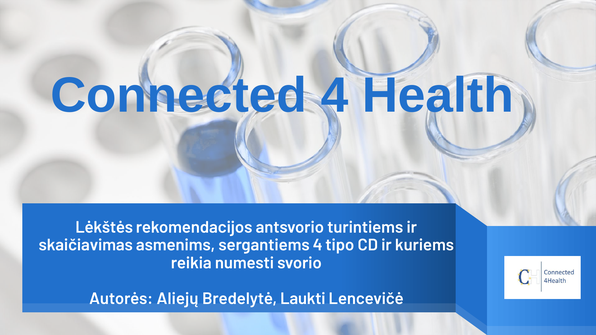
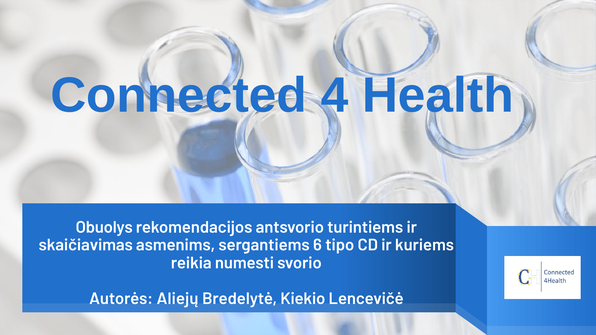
Lėkštės: Lėkštės -> Obuolys
sergantiems 4: 4 -> 6
Laukti: Laukti -> Kiekio
